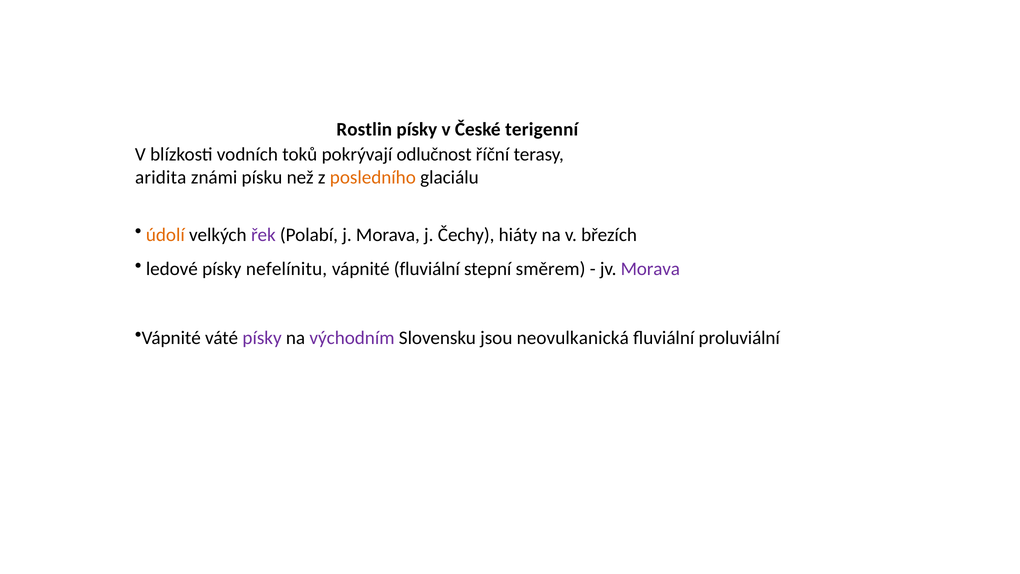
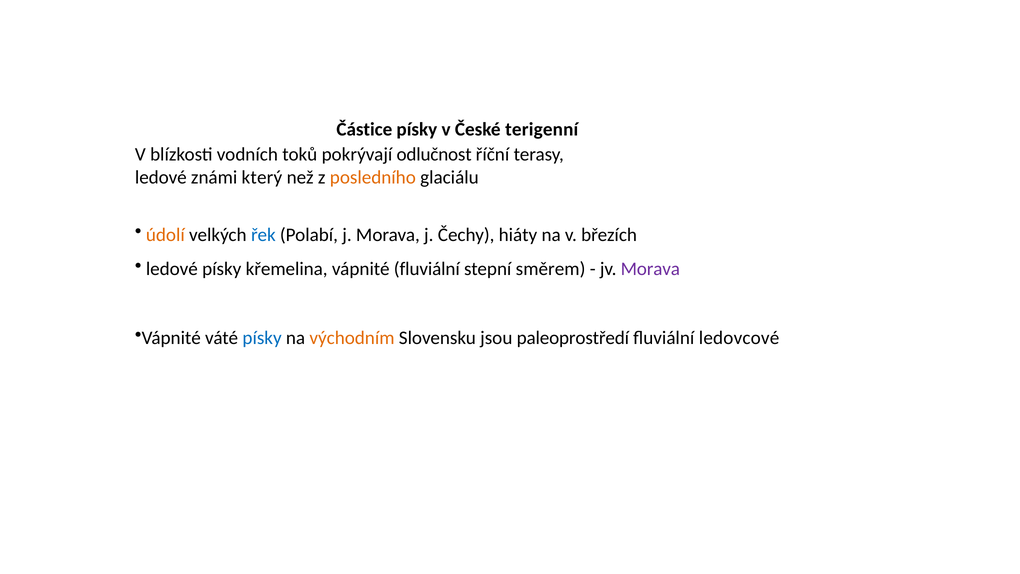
Rostlin: Rostlin -> Částice
aridita at (161, 177): aridita -> ledové
písku: písku -> který
řek colour: purple -> blue
nefelínitu: nefelínitu -> křemelina
písky at (262, 338) colour: purple -> blue
východním colour: purple -> orange
neovulkanická: neovulkanická -> paleoprostředí
proluviální: proluviální -> ledovcové
